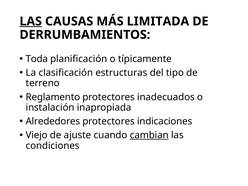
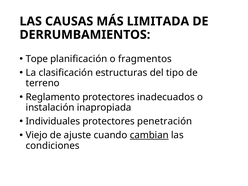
LAS at (31, 21) underline: present -> none
Toda: Toda -> Tope
típicamente: típicamente -> fragmentos
Alrededores: Alrededores -> Individuales
indicaciones: indicaciones -> penetración
